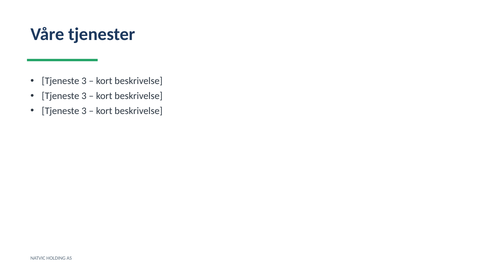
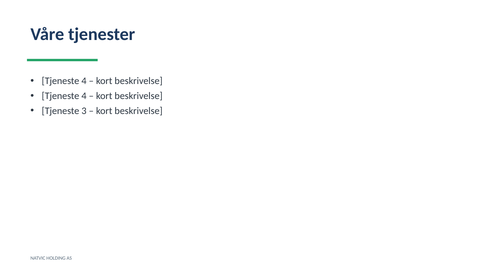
3 at (84, 81): 3 -> 4
3 at (84, 96): 3 -> 4
